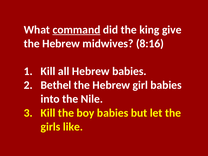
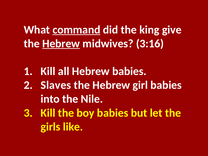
Hebrew at (61, 44) underline: none -> present
8:16: 8:16 -> 3:16
Bethel: Bethel -> Slaves
